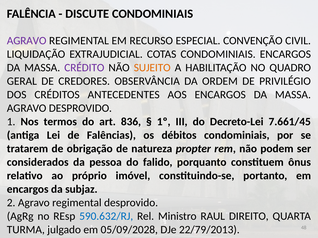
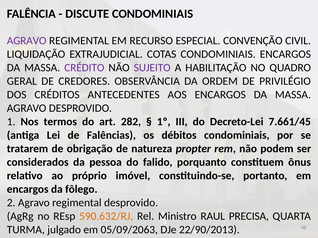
SUJEITO colour: orange -> purple
836: 836 -> 282
subjaz: subjaz -> fôlego
590.632/RJ colour: blue -> orange
DIREITO: DIREITO -> PRECISA
05/09/2028: 05/09/2028 -> 05/09/2063
22/79/2013: 22/79/2013 -> 22/90/2013
